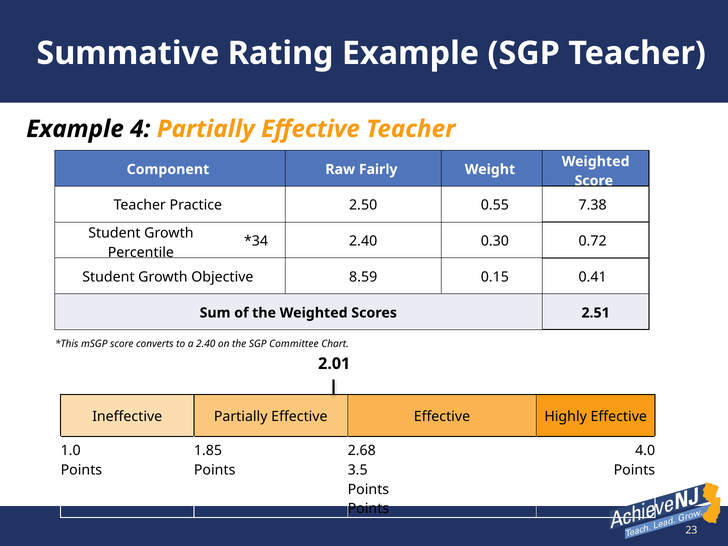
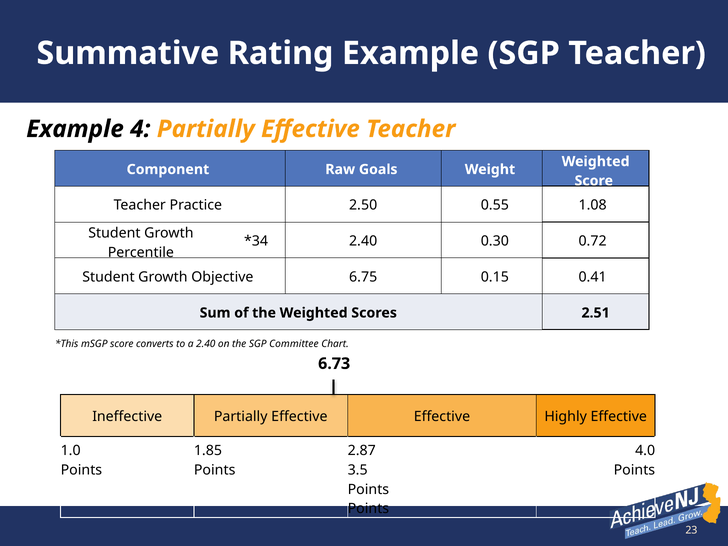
Fairly: Fairly -> Goals
7.38: 7.38 -> 1.08
8.59: 8.59 -> 6.75
2.01: 2.01 -> 6.73
2.68: 2.68 -> 2.87
